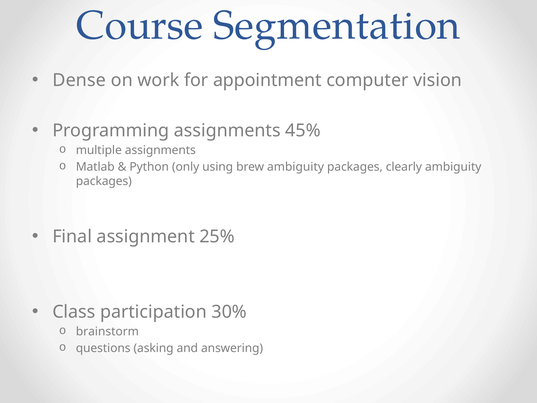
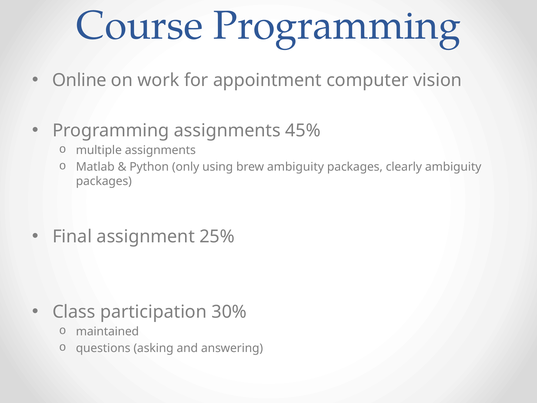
Course Segmentation: Segmentation -> Programming
Dense: Dense -> Online
brainstorm: brainstorm -> maintained
